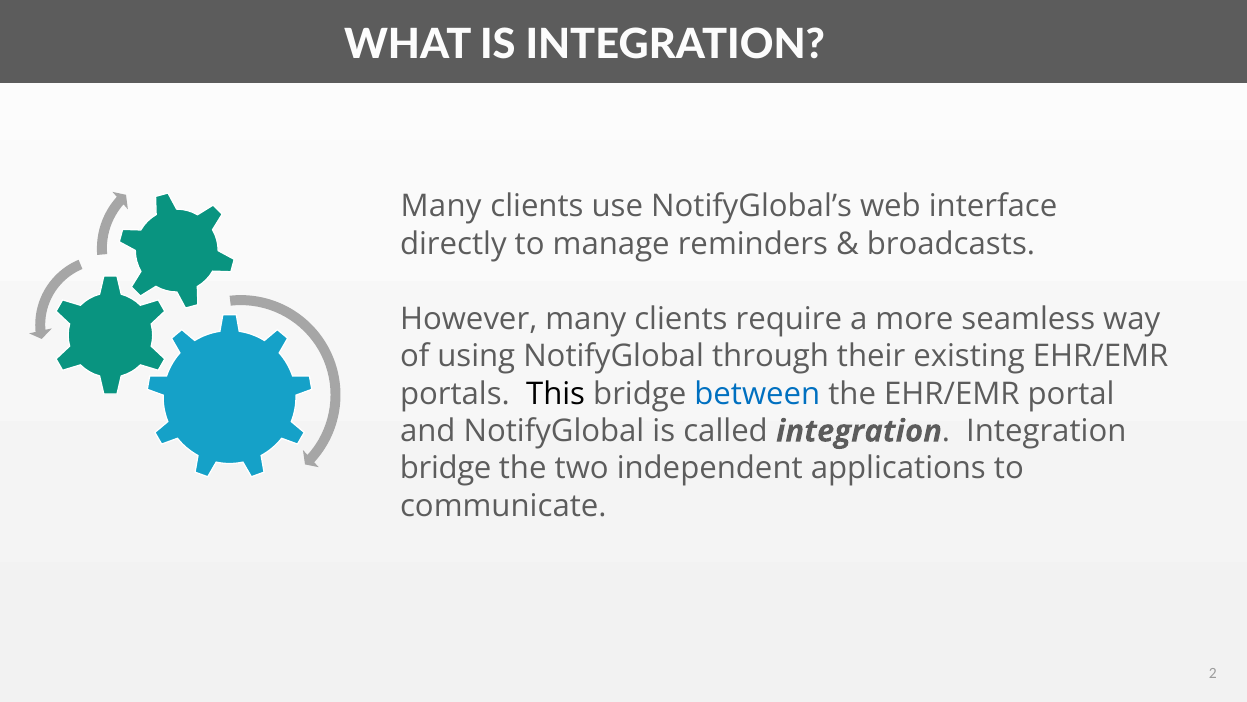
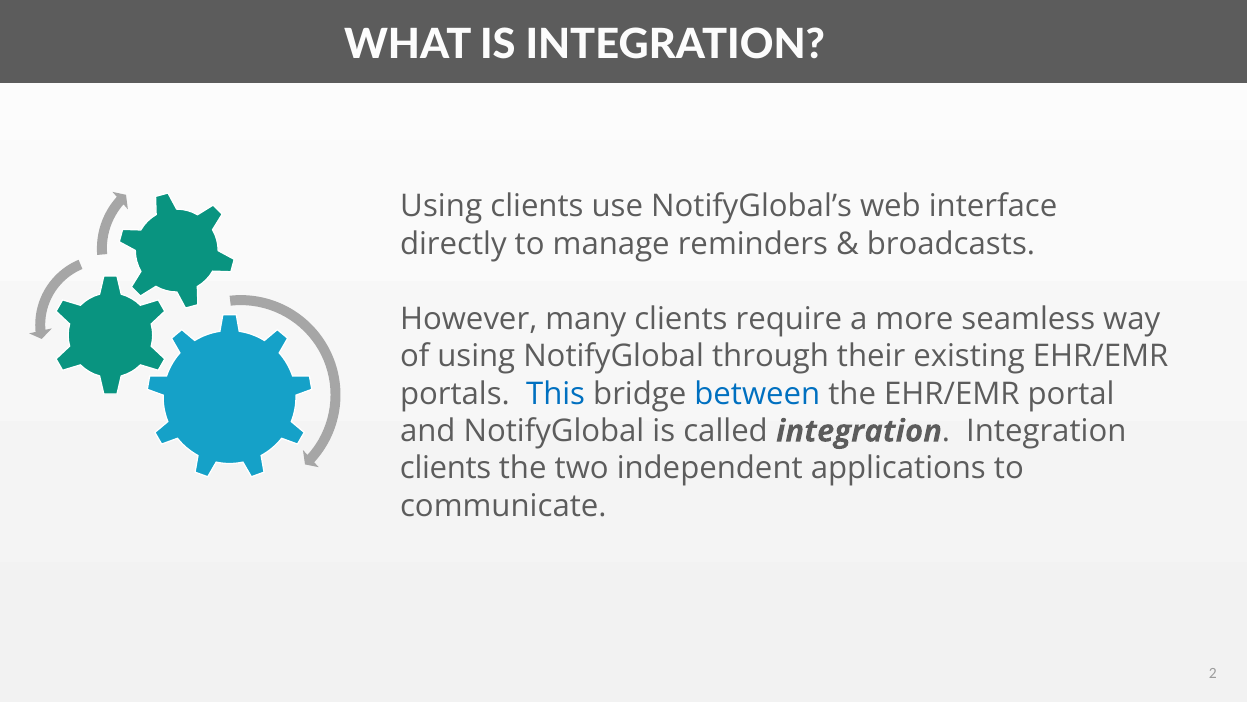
Many at (441, 206): Many -> Using
This colour: black -> blue
bridge at (446, 468): bridge -> clients
